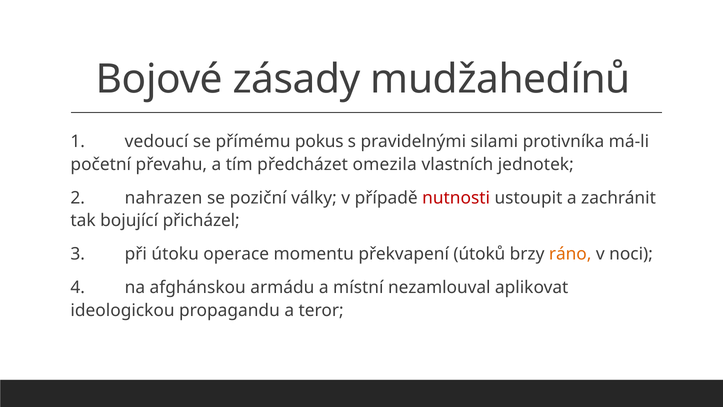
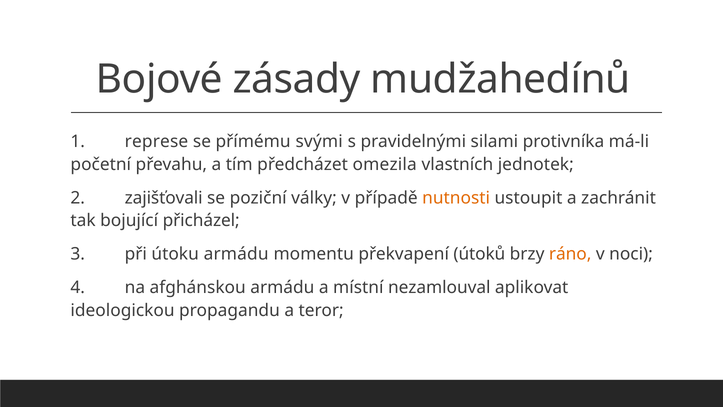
vedoucí: vedoucí -> represe
pokus: pokus -> svými
nahrazen: nahrazen -> zajišťovali
nutnosti colour: red -> orange
útoku operace: operace -> armádu
